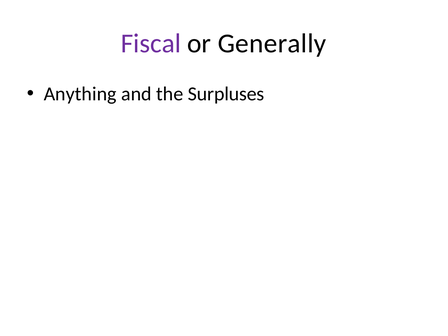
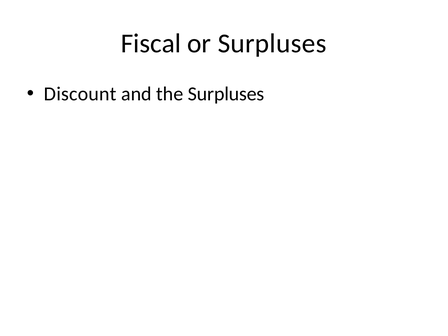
Fiscal colour: purple -> black
or Generally: Generally -> Surpluses
Anything: Anything -> Discount
